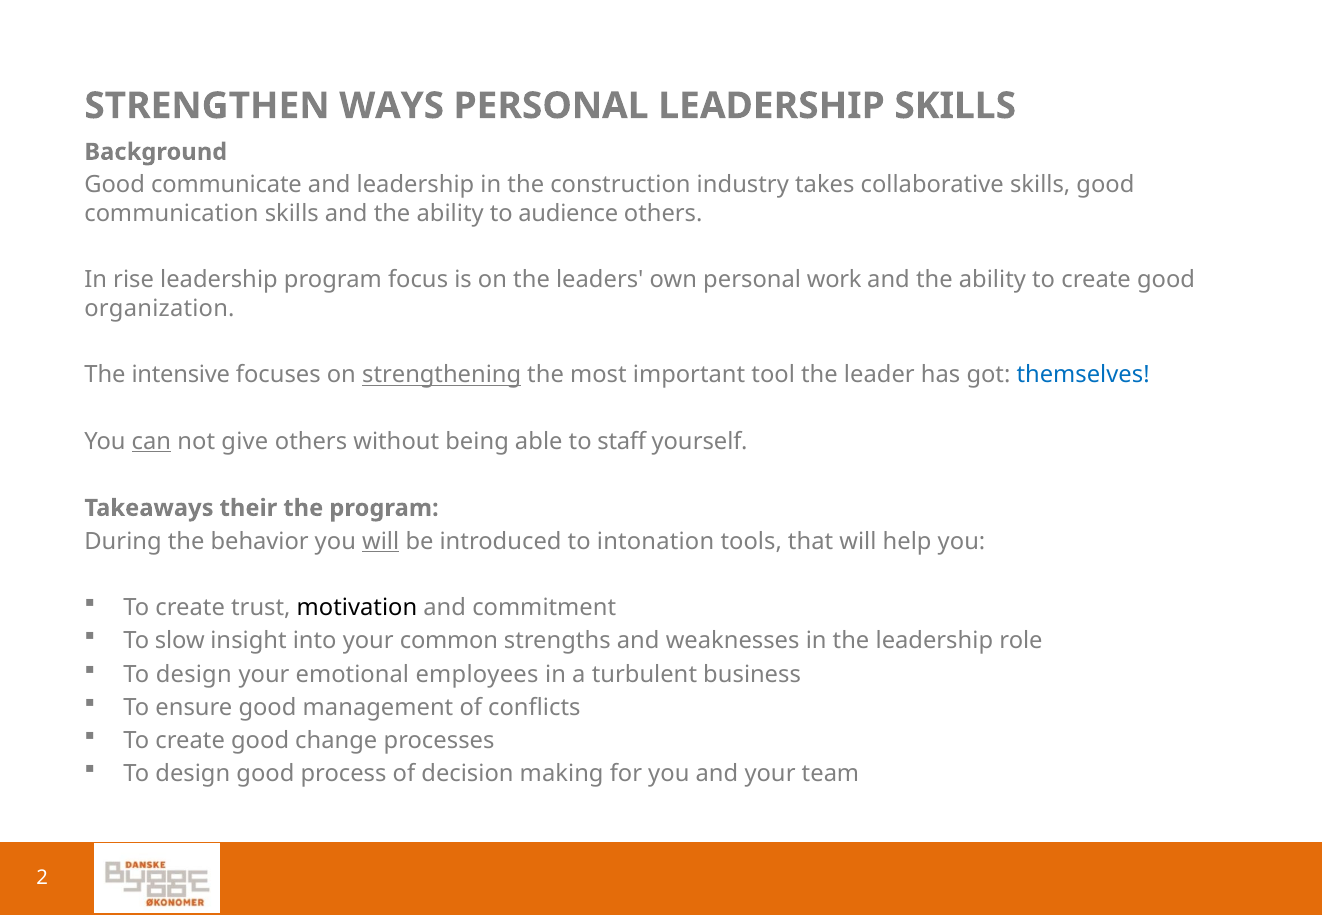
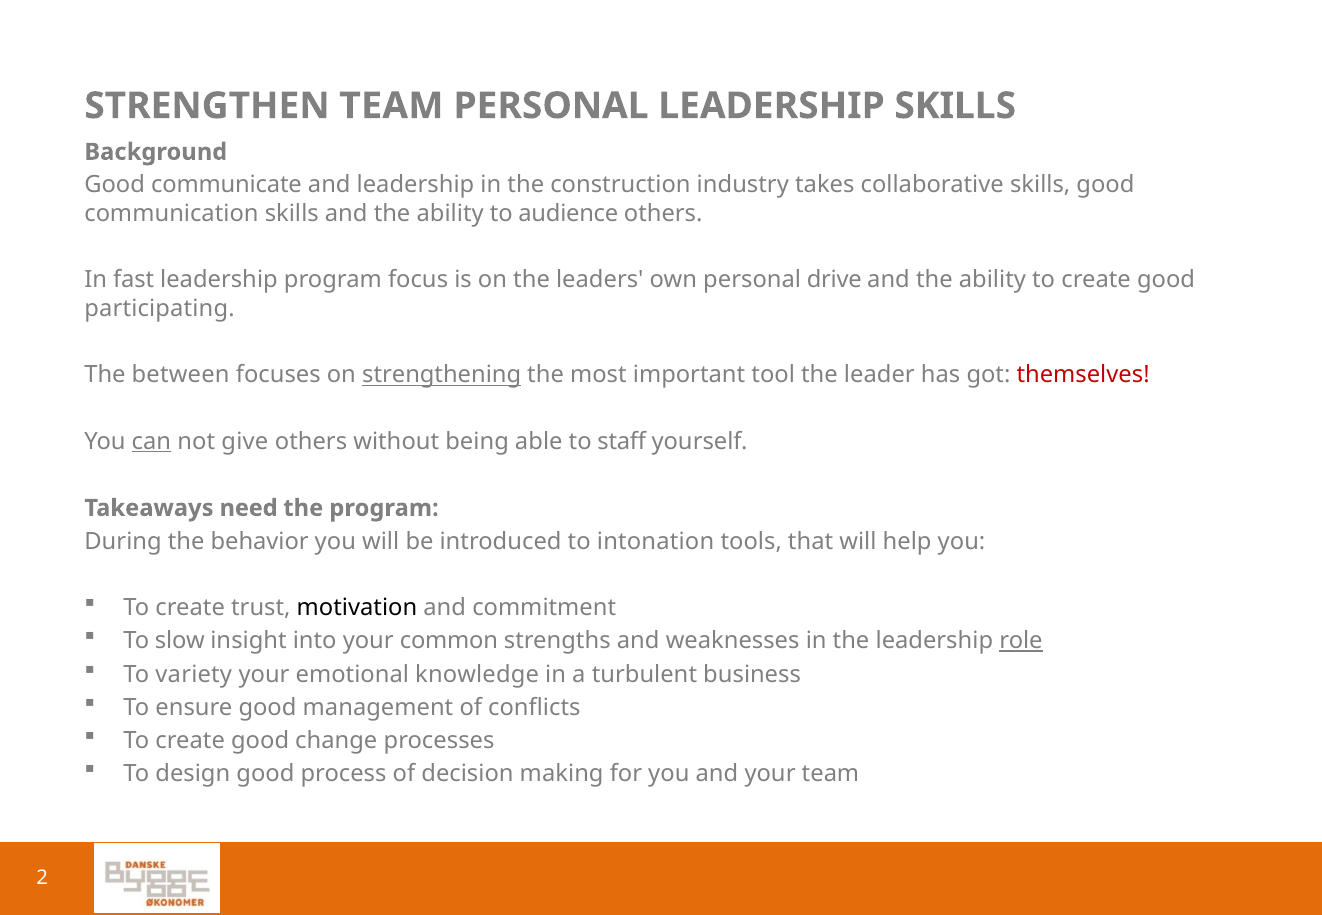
STRENGTHEN WAYS: WAYS -> TEAM
rise: rise -> fast
work: work -> drive
organization: organization -> participating
intensive: intensive -> between
themselves colour: blue -> red
their: their -> need
will at (381, 541) underline: present -> none
role underline: none -> present
design at (194, 674): design -> variety
employees: employees -> knowledge
